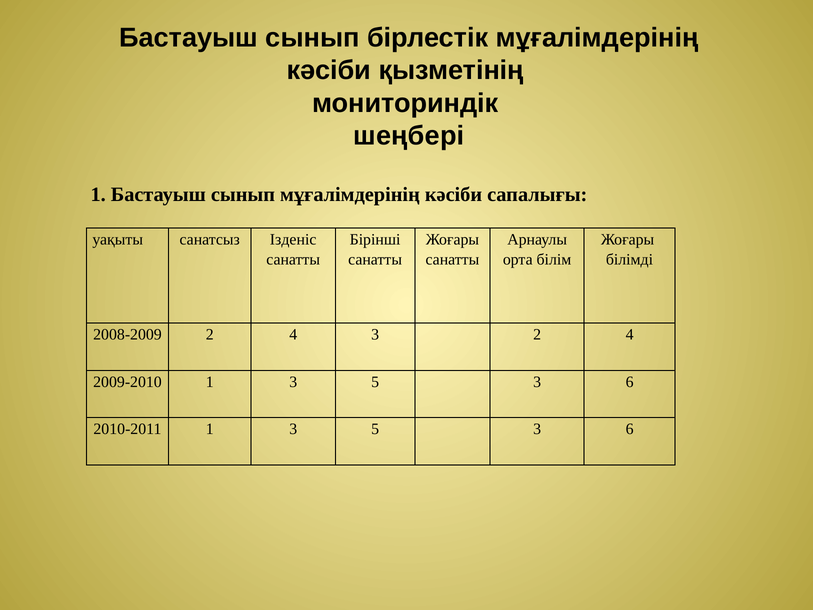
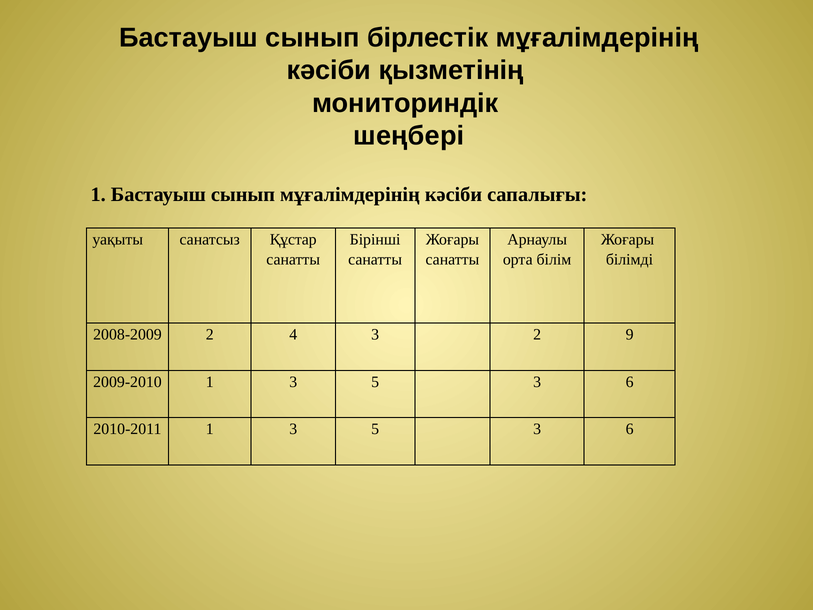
Ізденіс: Ізденіс -> Құстар
3 2 4: 4 -> 9
